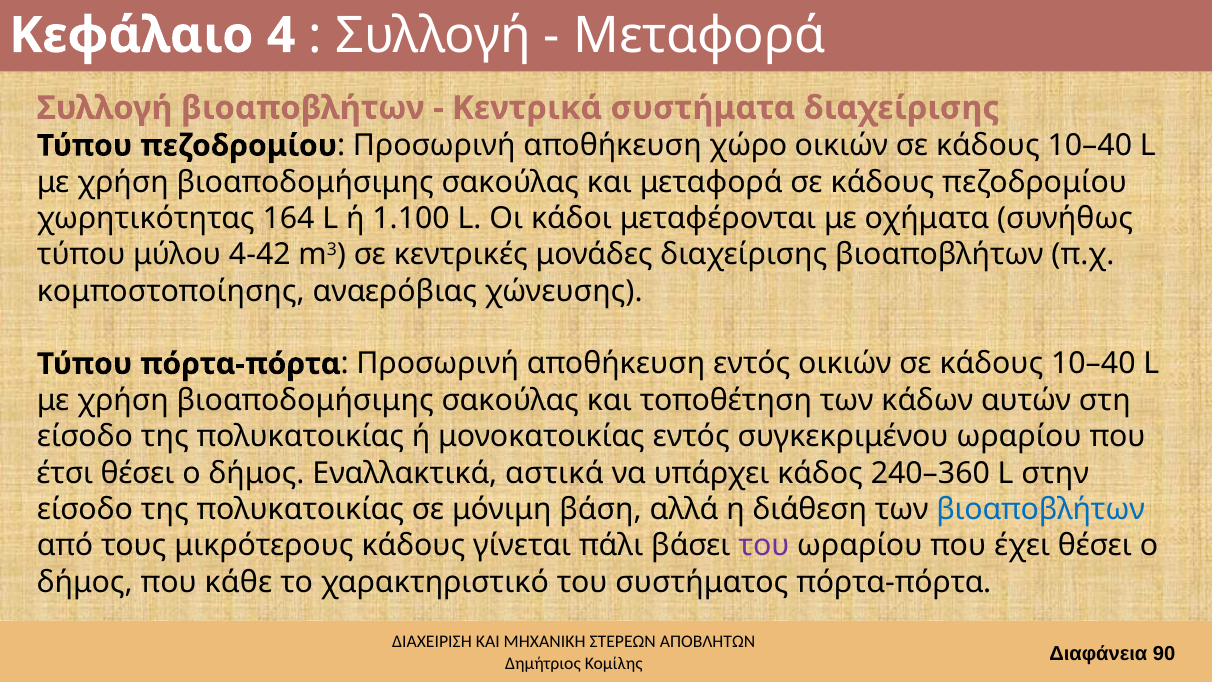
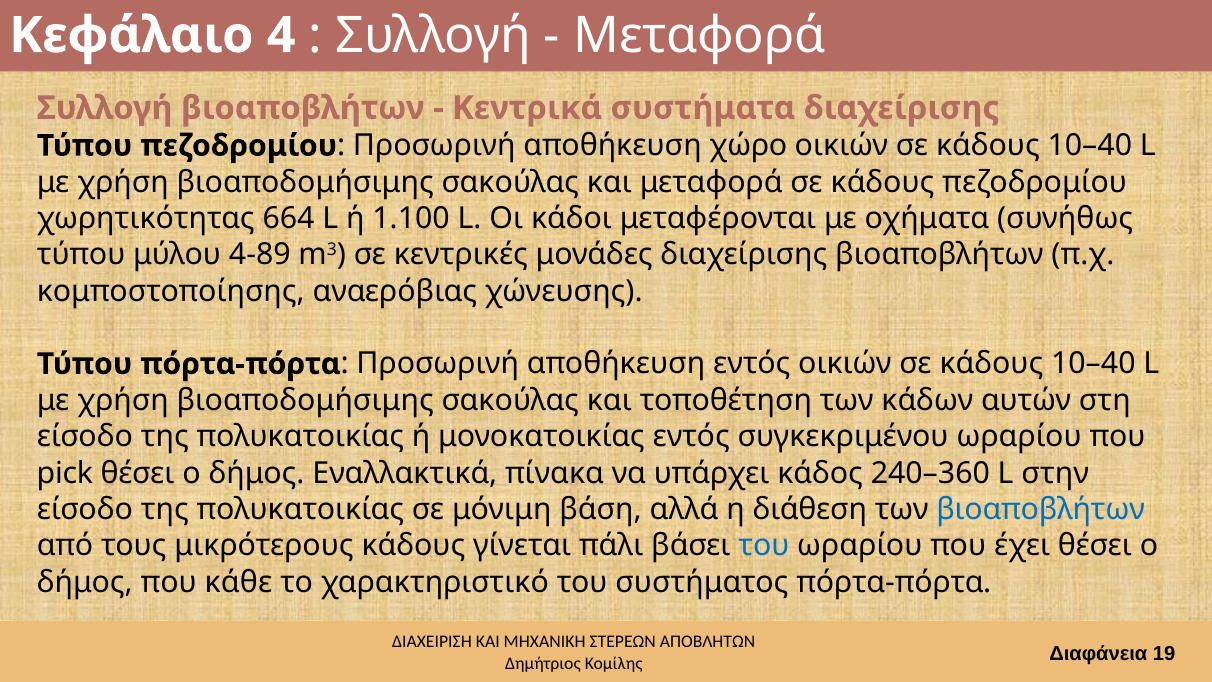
164: 164 -> 664
4-42: 4-42 -> 4-89
έτσι: έτσι -> pick
αστικά: αστικά -> πίνακα
του at (764, 546) colour: purple -> blue
90: 90 -> 19
